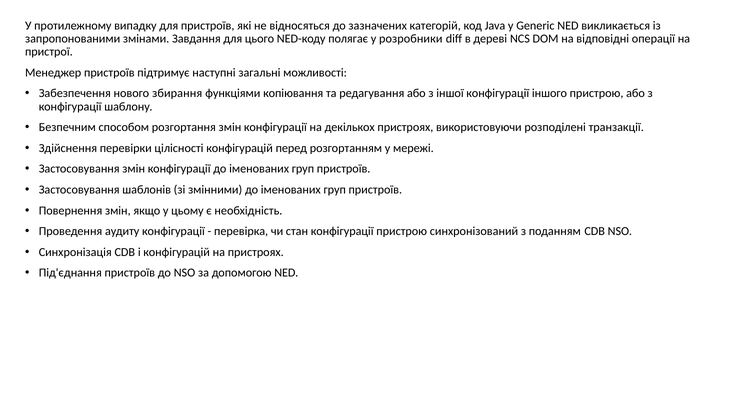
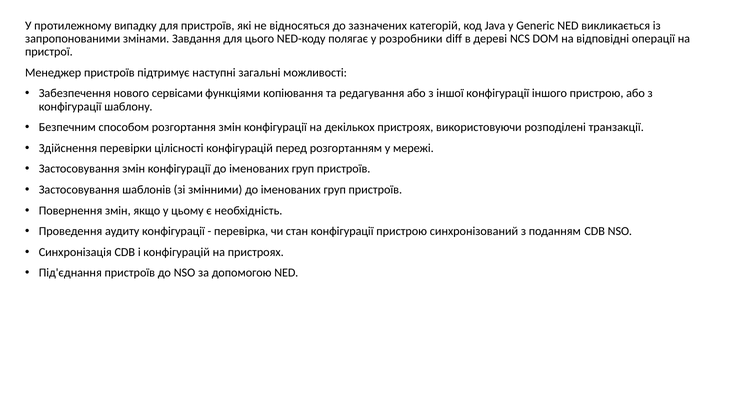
збирання: збирання -> сервісами
